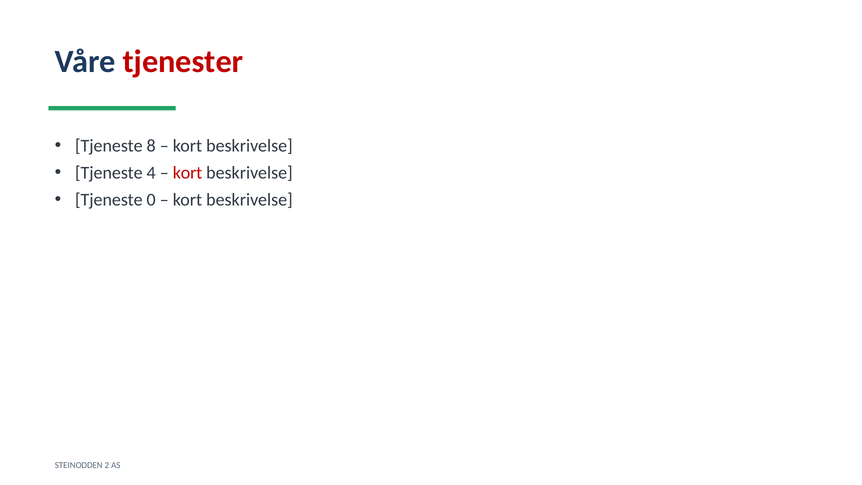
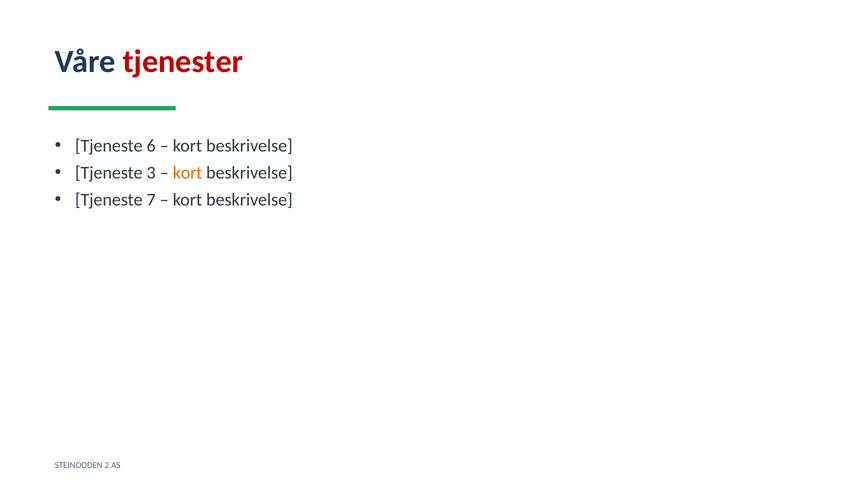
8: 8 -> 6
4: 4 -> 3
kort at (188, 173) colour: red -> orange
0: 0 -> 7
